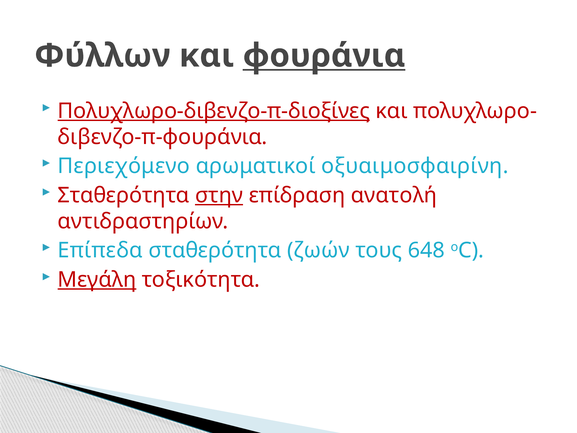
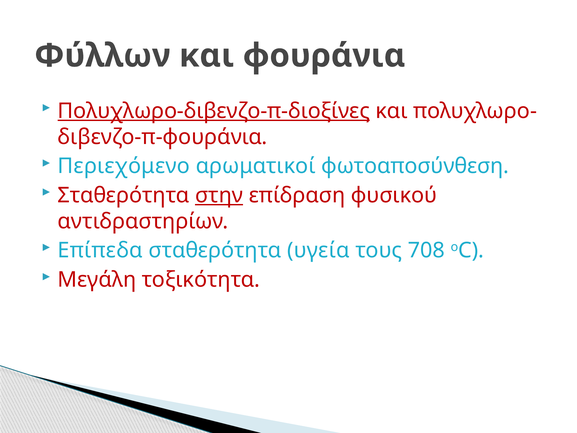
φουράνια underline: present -> none
οξυαιμοσφαιρίνη: οξυαιμοσφαιρίνη -> φωτοαποσύνθεση
ανατολή: ανατολή -> φυσικού
ζωών: ζωών -> υγεία
648: 648 -> 708
Μεγάλη underline: present -> none
